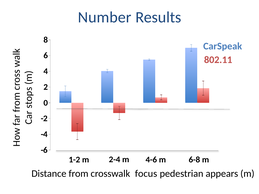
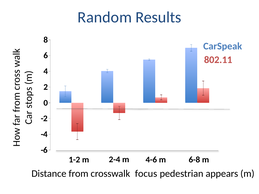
Number: Number -> Random
